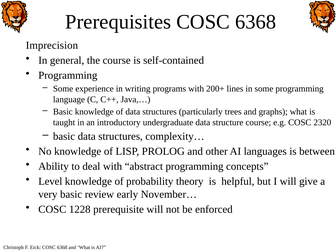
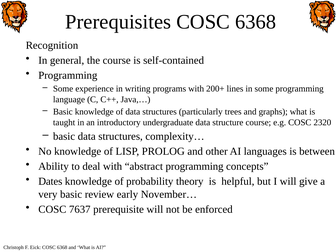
Imprecision: Imprecision -> Recognition
Level: Level -> Dates
1228: 1228 -> 7637
